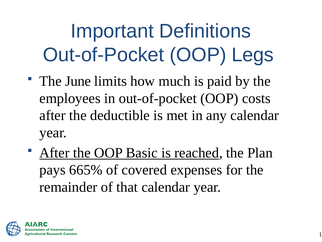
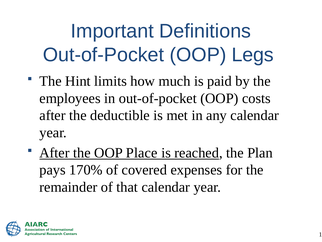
June: June -> Hint
Basic: Basic -> Place
665%: 665% -> 170%
